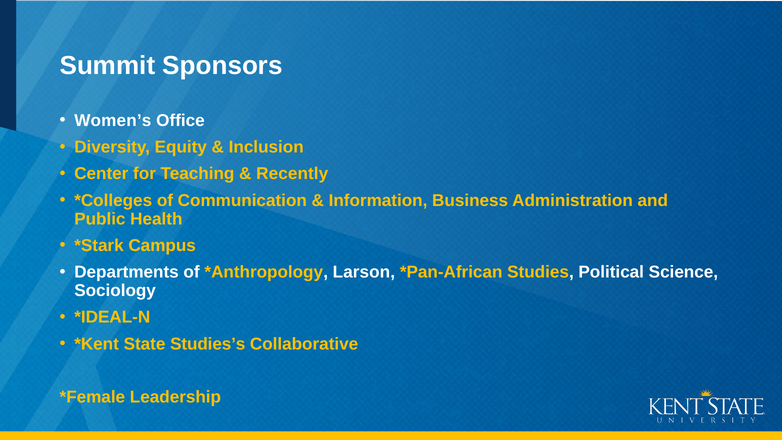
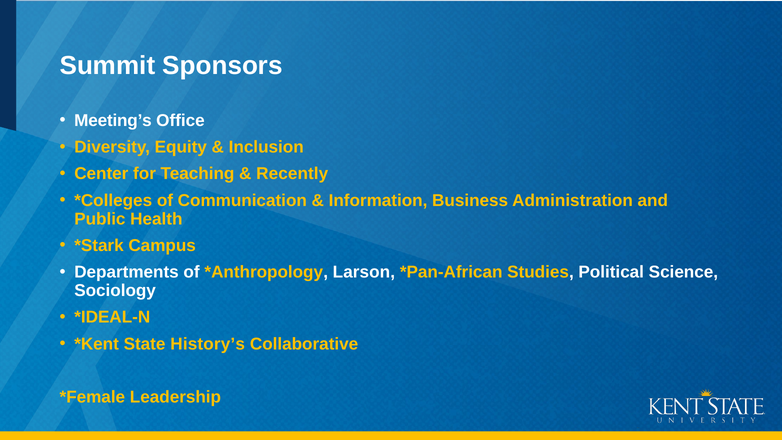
Women’s: Women’s -> Meeting’s
Studies’s: Studies’s -> History’s
